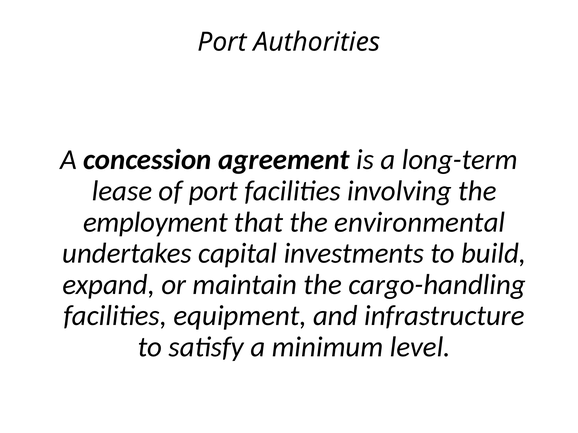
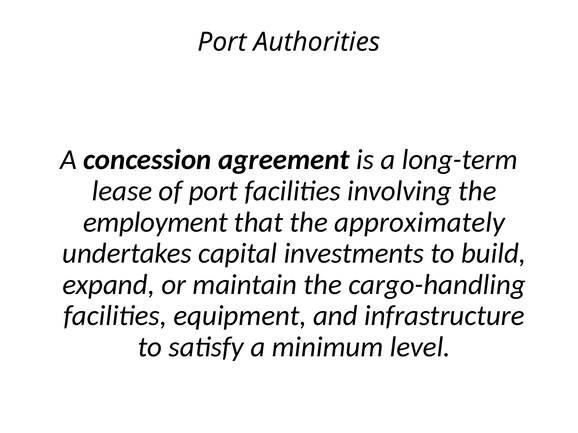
environmental: environmental -> approximately
